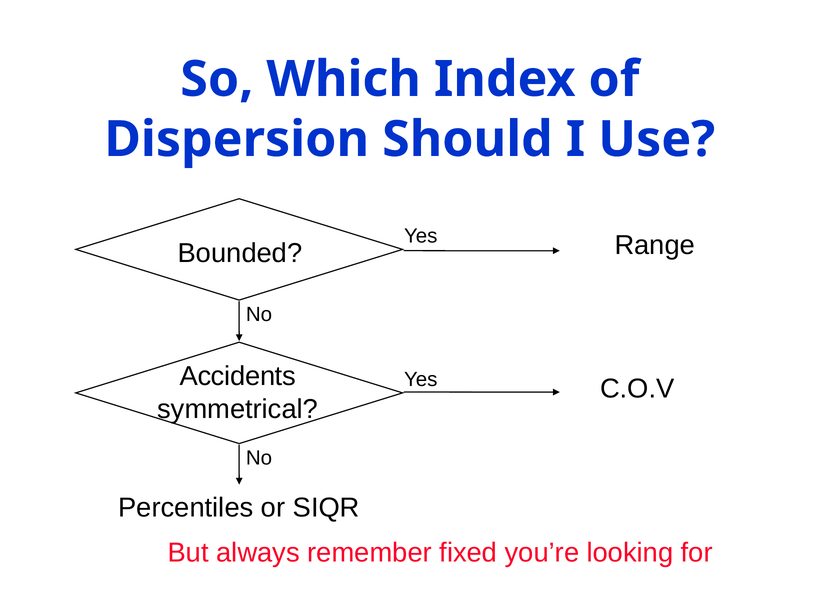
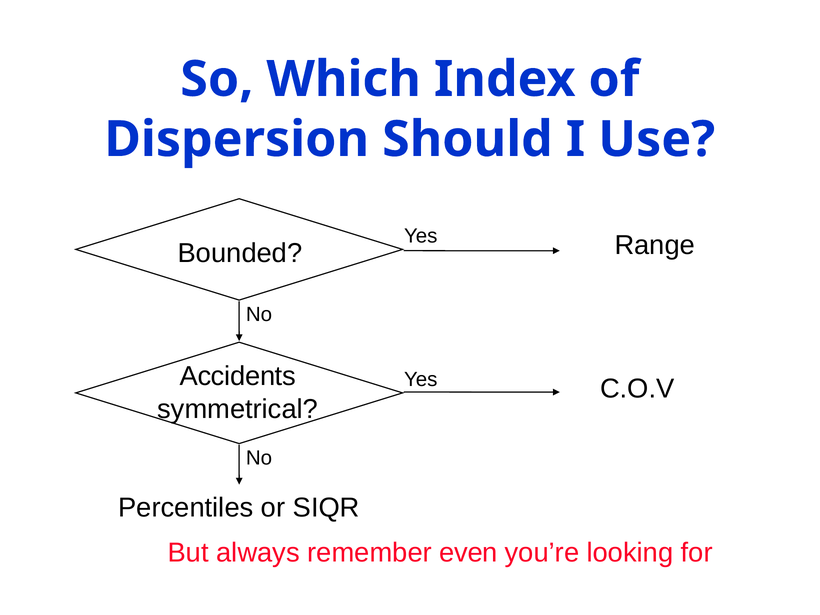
fixed: fixed -> even
